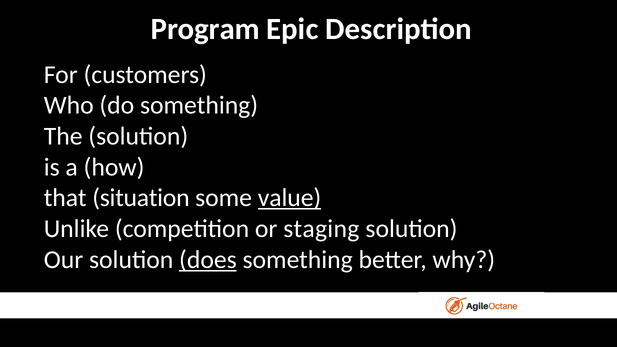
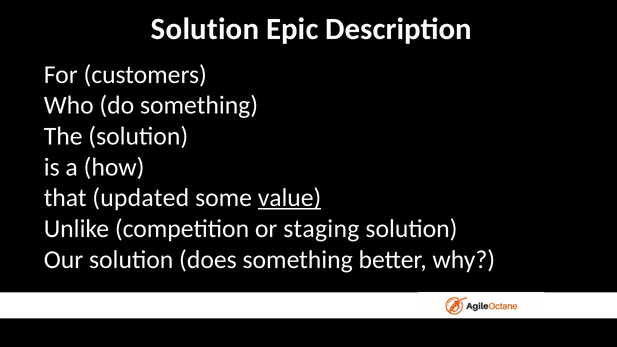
Program at (205, 29): Program -> Solution
situation: situation -> updated
does underline: present -> none
